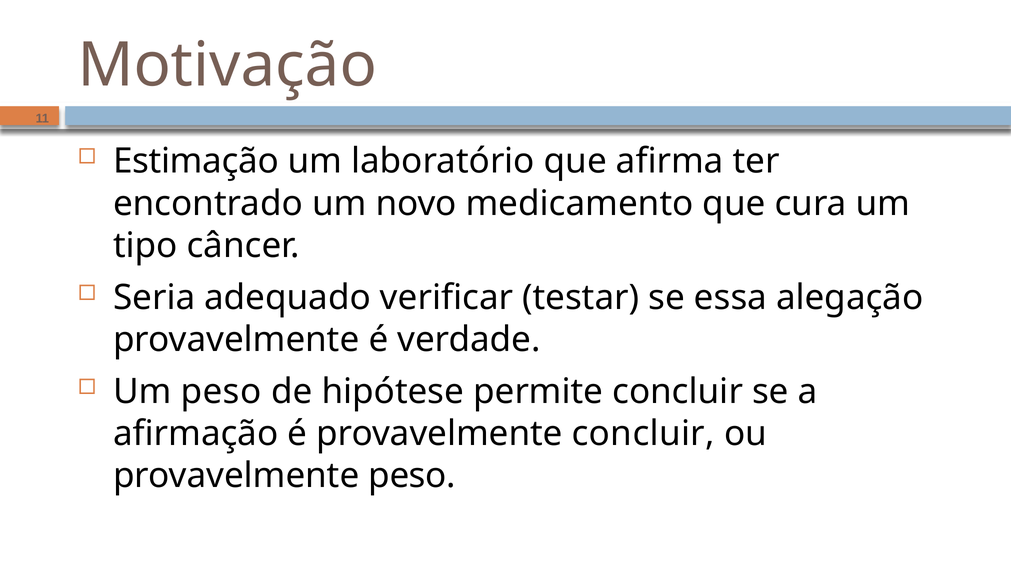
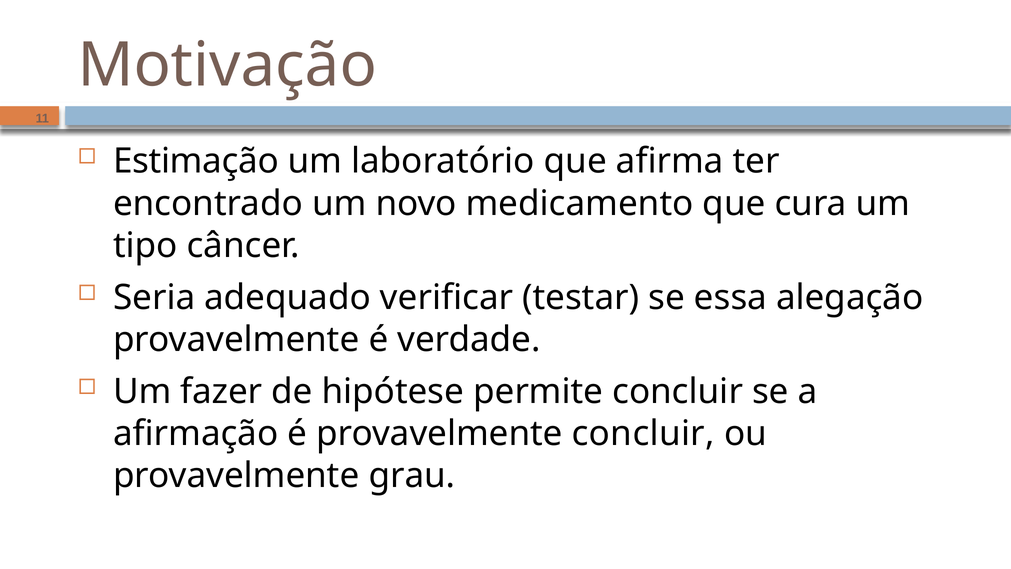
Um peso: peso -> fazer
provavelmente peso: peso -> grau
